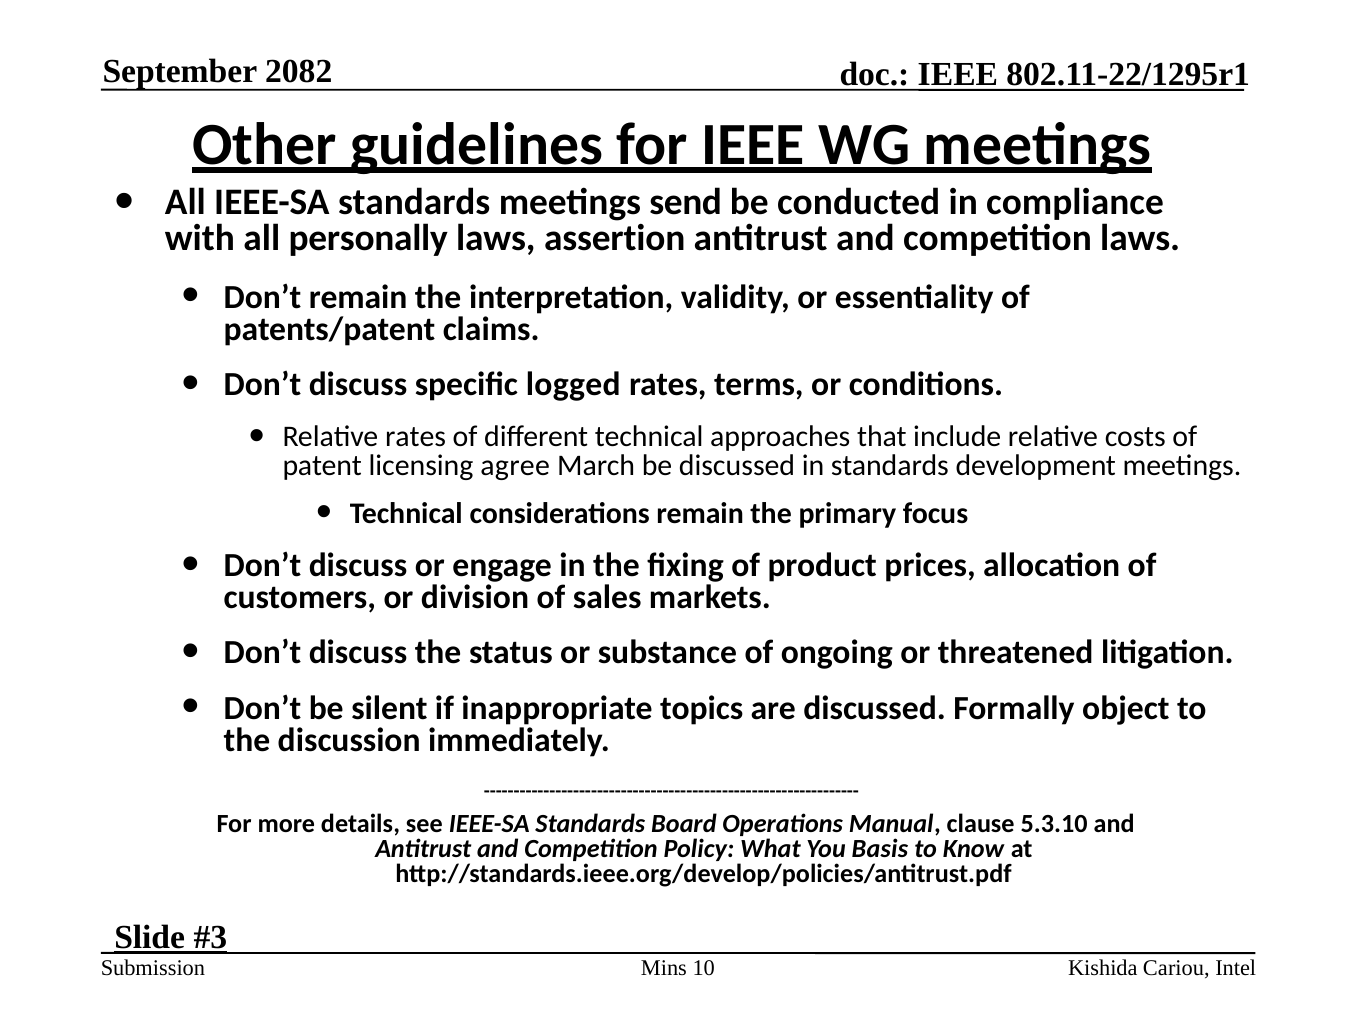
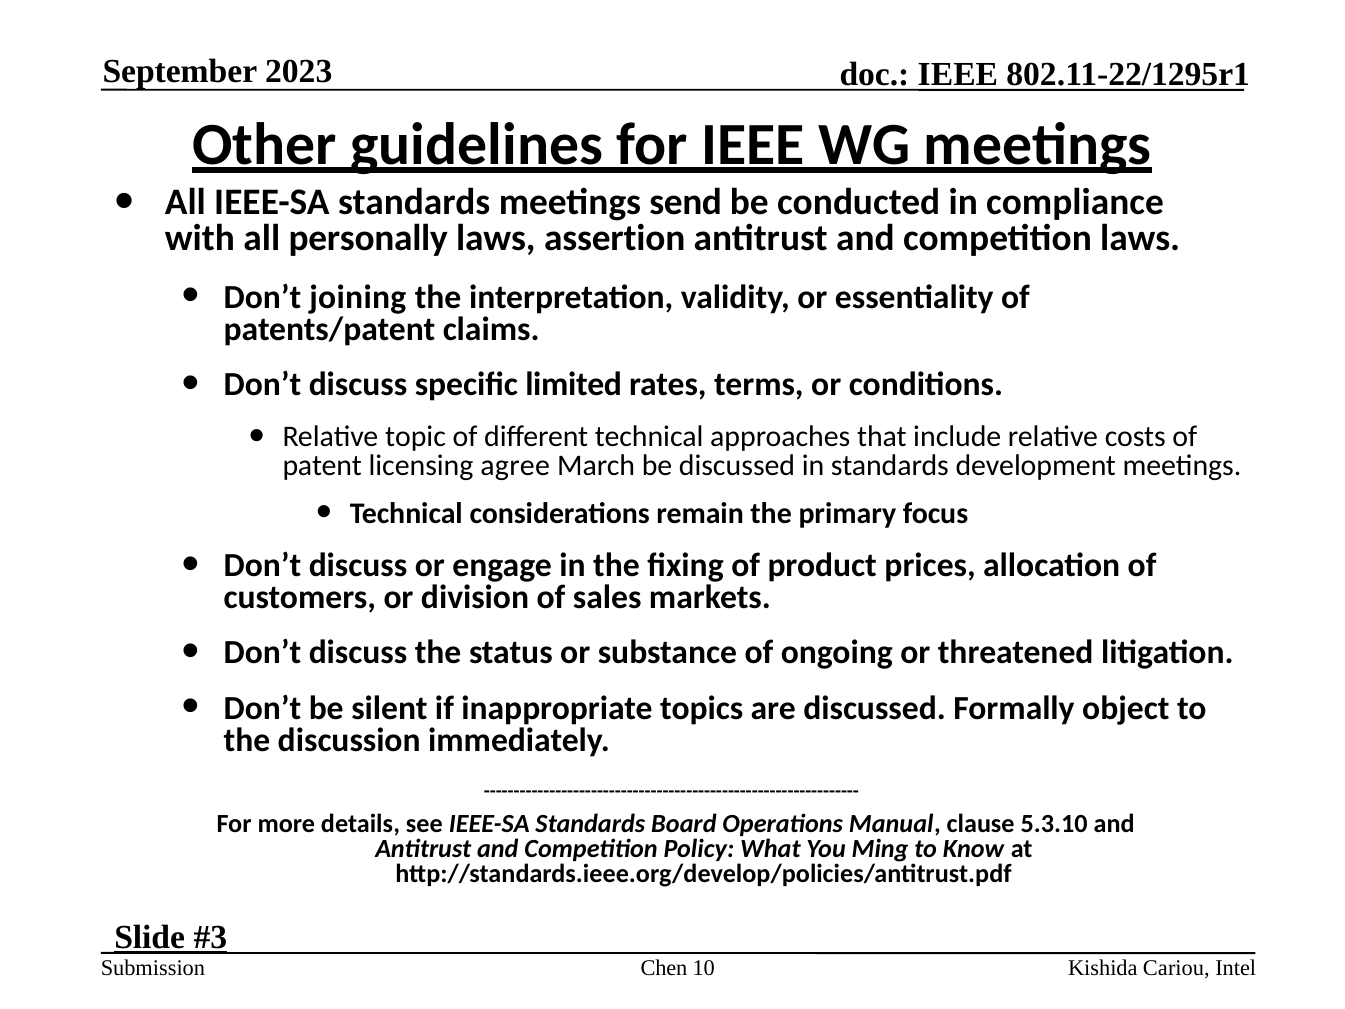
2082: 2082 -> 2023
Don’t remain: remain -> joining
logged: logged -> limited
Relative rates: rates -> topic
Basis: Basis -> Ming
Mins: Mins -> Chen
